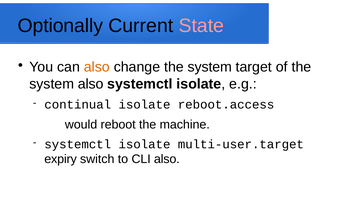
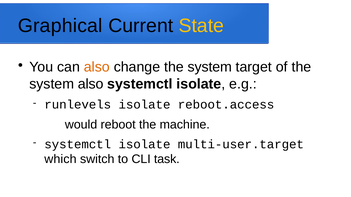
Optionally: Optionally -> Graphical
State colour: pink -> yellow
continual: continual -> runlevels
expiry: expiry -> which
CLI also: also -> task
